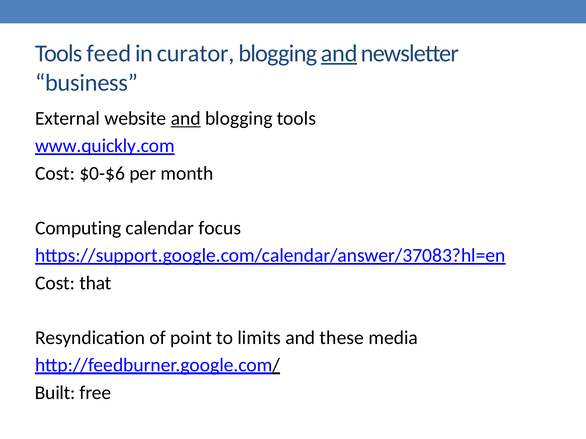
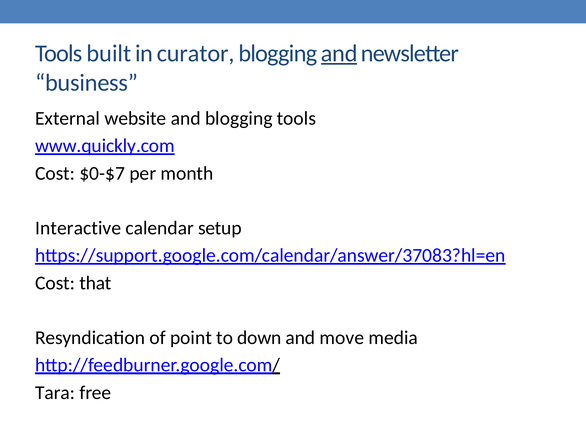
feed: feed -> built
and at (186, 119) underline: present -> none
$0-$6: $0-$6 -> $0-$7
Computing: Computing -> Interactive
focus: focus -> setup
limits: limits -> down
these: these -> move
Built: Built -> Tara
